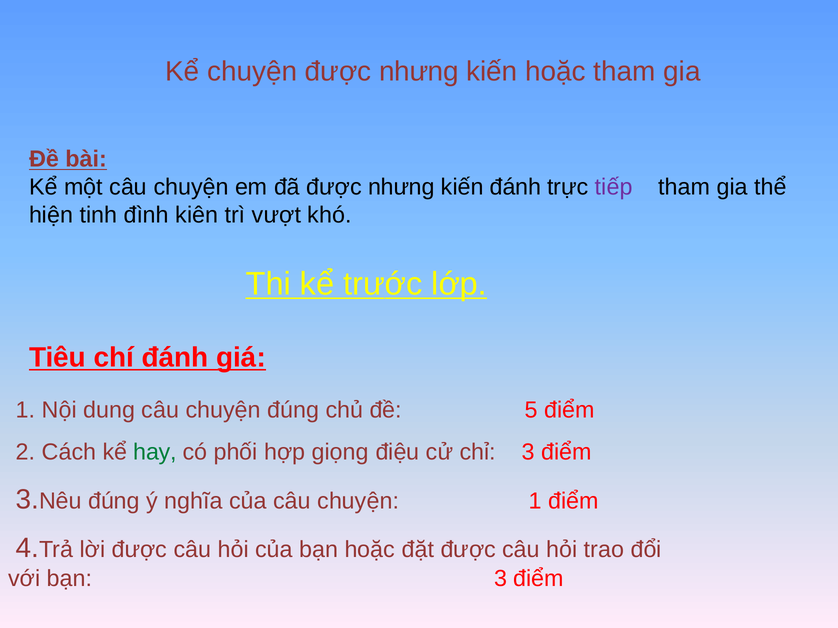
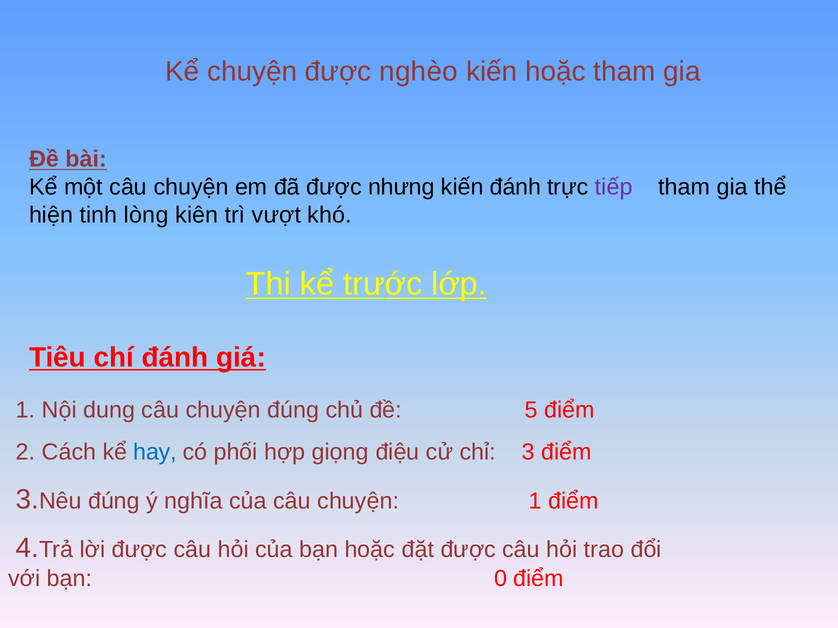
chuyện được nhưng: nhưng -> nghèo
đình: đình -> lòng
hay colour: green -> blue
bạn 3: 3 -> 0
